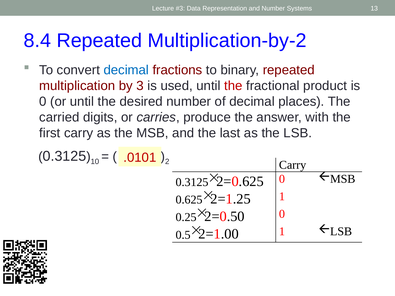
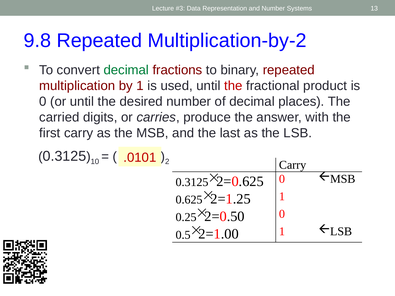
8.4: 8.4 -> 9.8
decimal at (126, 70) colour: blue -> green
by 3: 3 -> 1
